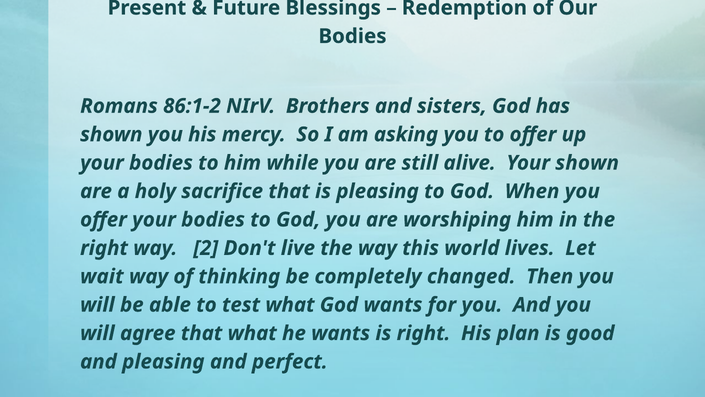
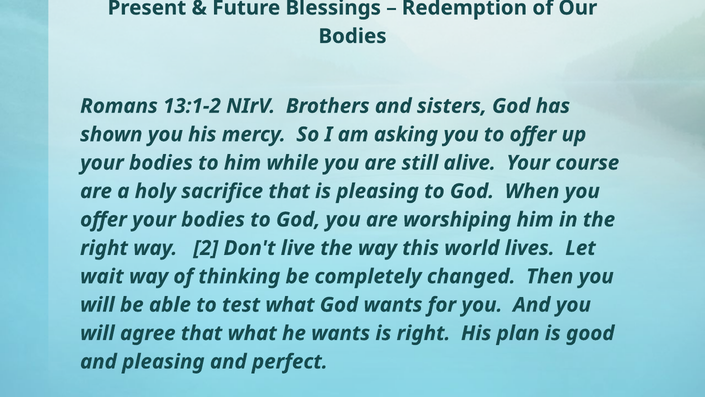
86:1-2: 86:1-2 -> 13:1-2
Your shown: shown -> course
